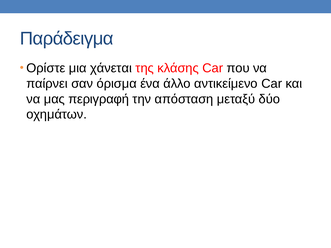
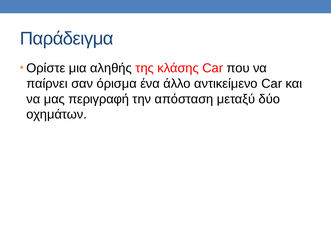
χάνεται: χάνεται -> αληθής
